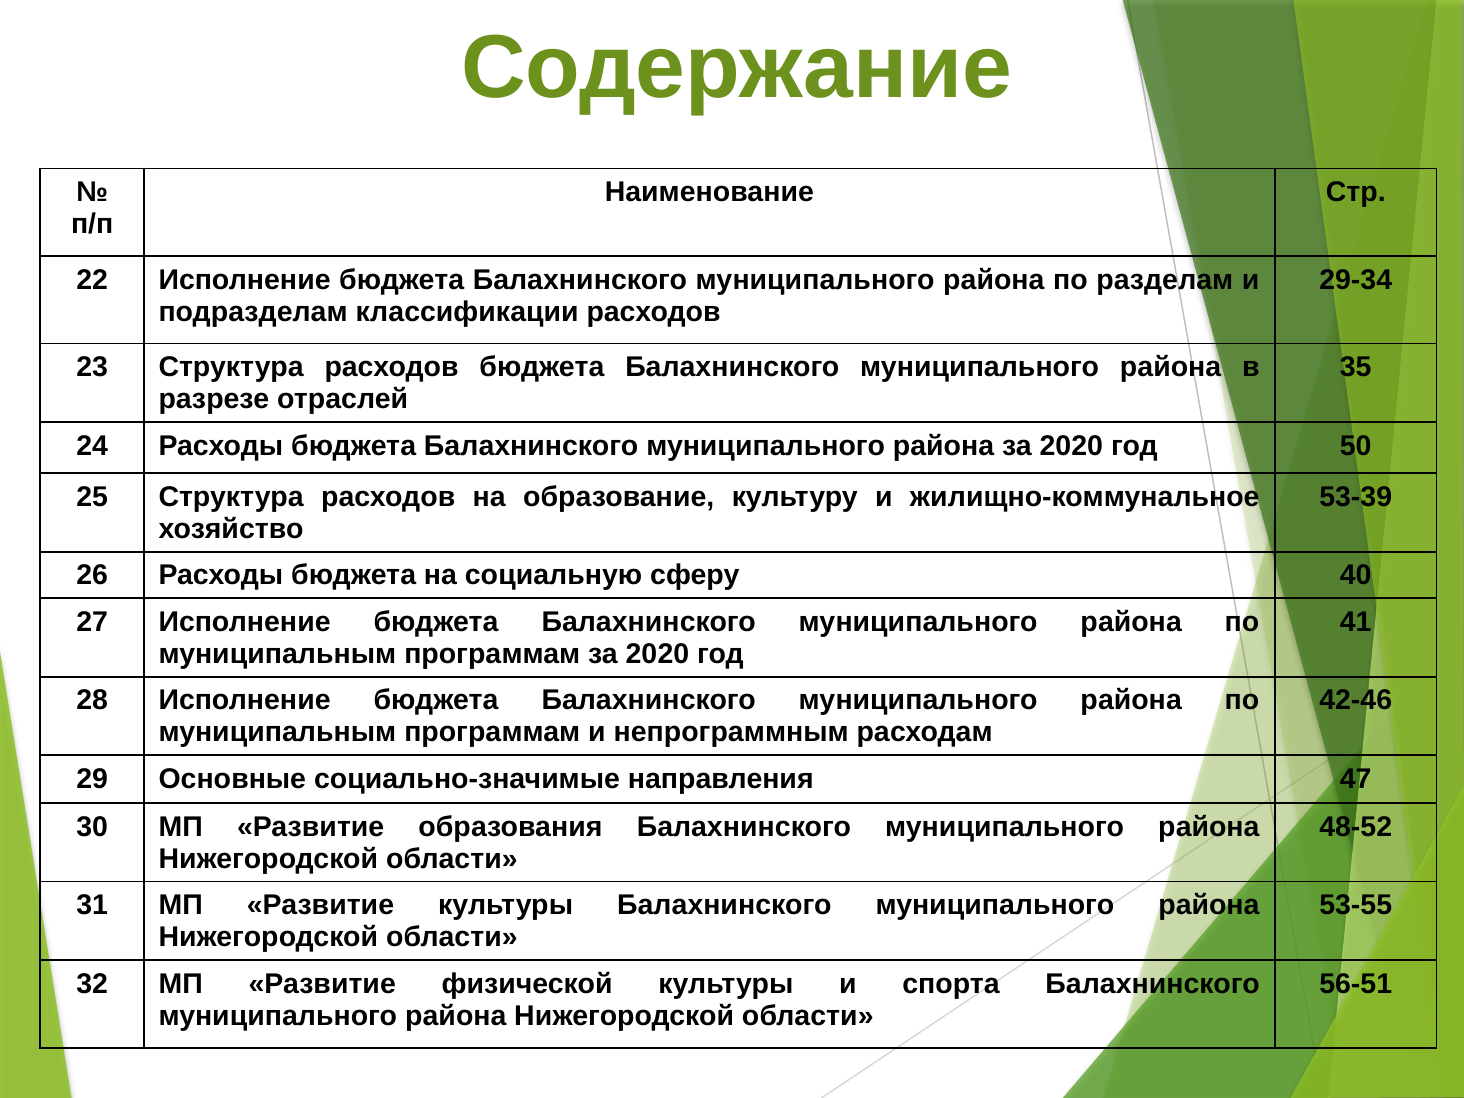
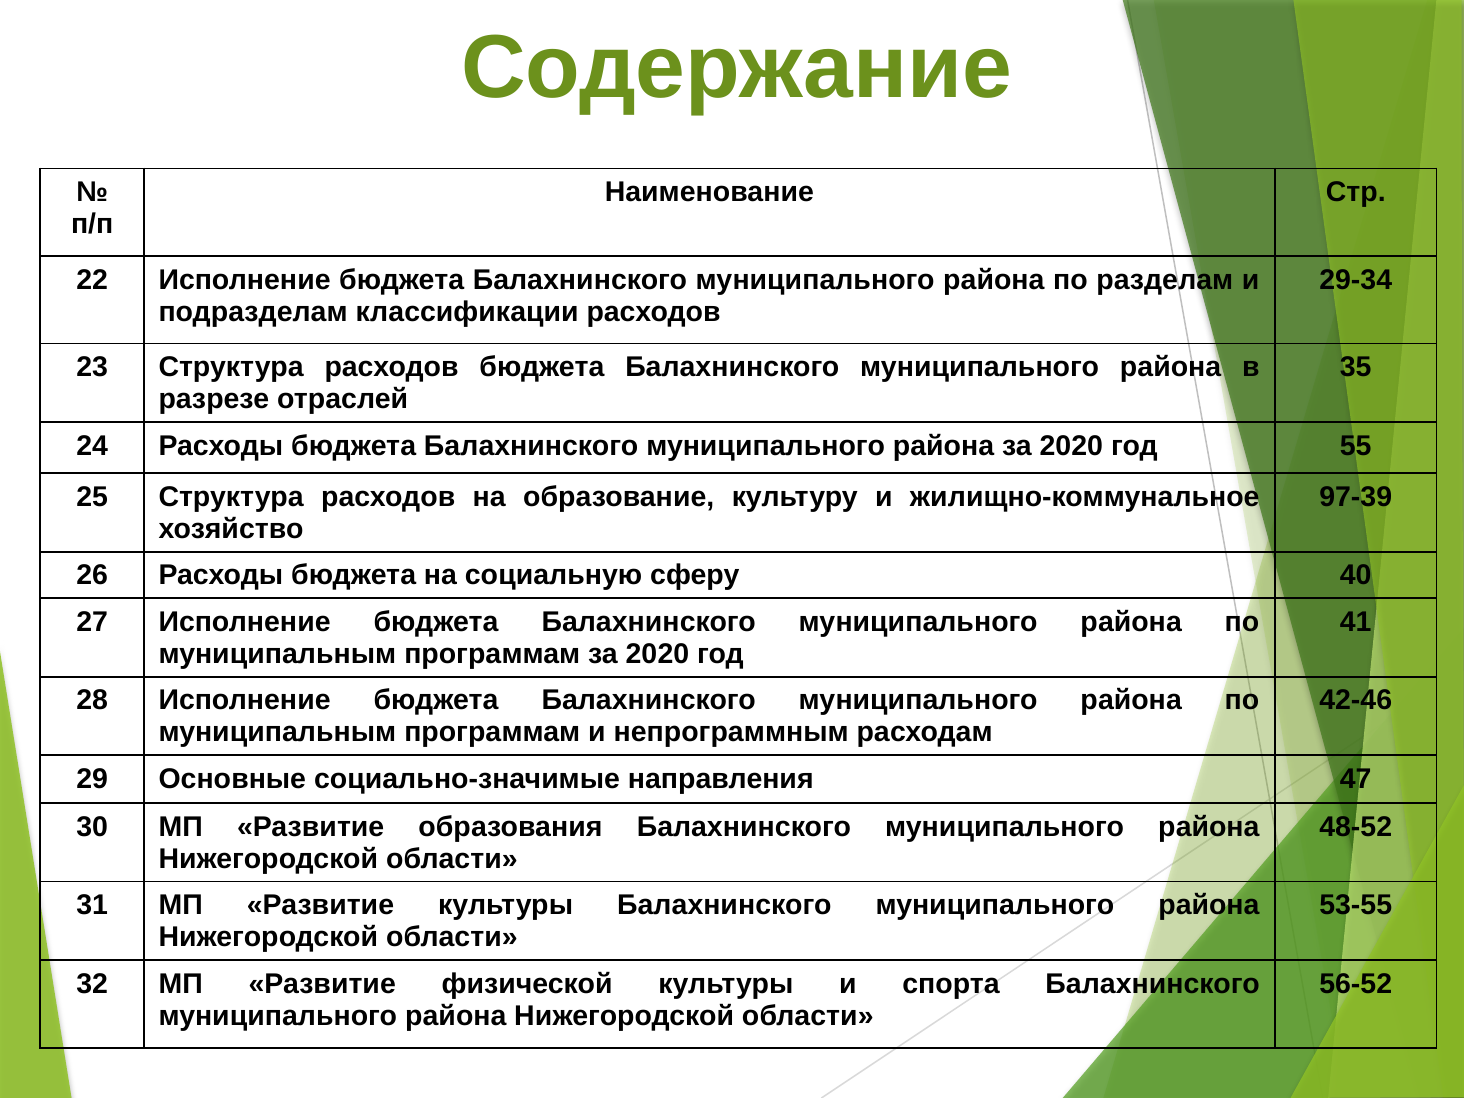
50: 50 -> 55
53-39: 53-39 -> 97-39
56-51: 56-51 -> 56-52
